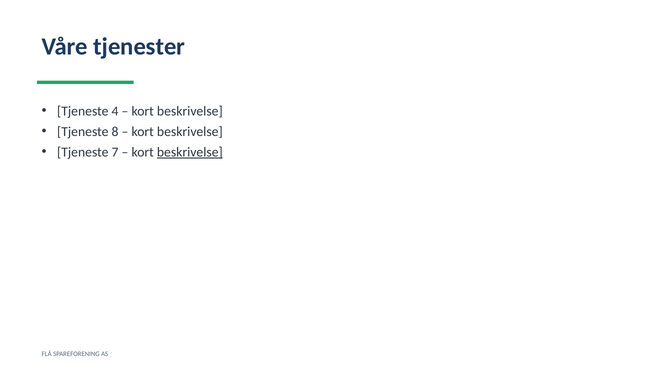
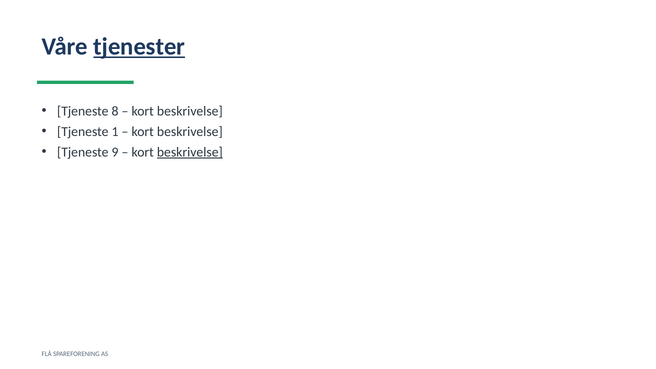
tjenester underline: none -> present
4: 4 -> 8
8: 8 -> 1
7: 7 -> 9
